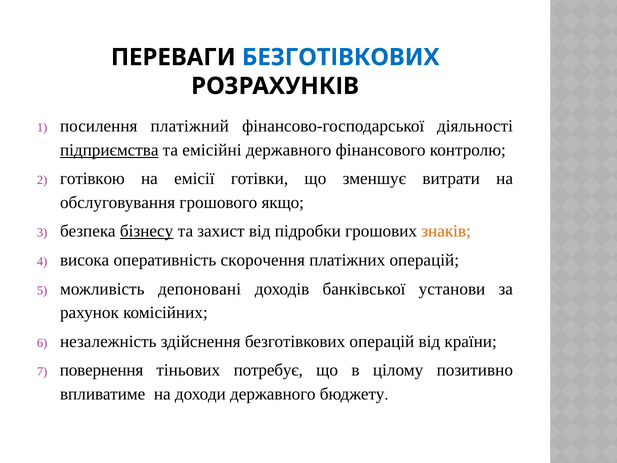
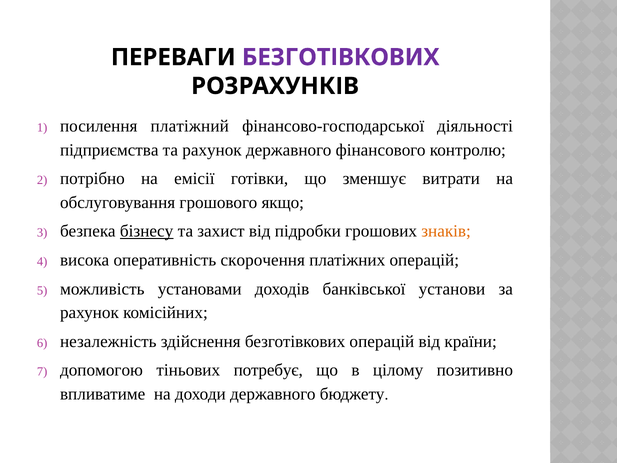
БЕЗГОТІВКОВИХ at (341, 57) colour: blue -> purple
підприємства underline: present -> none
та емісійні: емісійні -> рахунок
готівкою: готівкою -> потрібно
депоновані: депоновані -> установами
повернення: повернення -> допомогою
